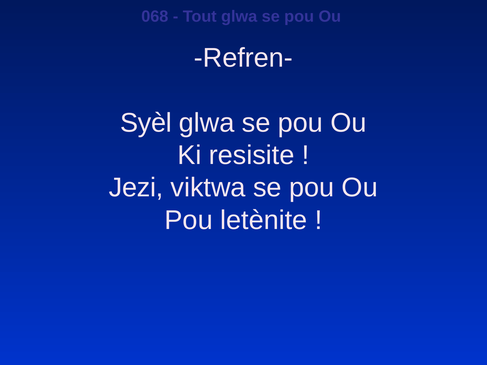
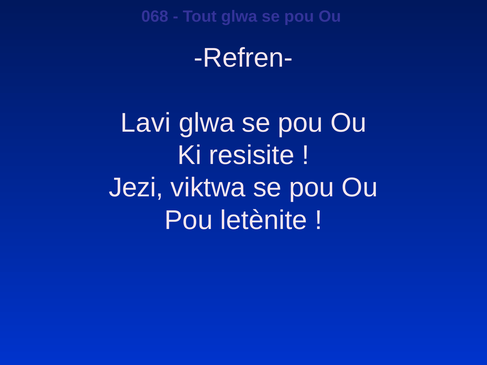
Syèl: Syèl -> Lavi
